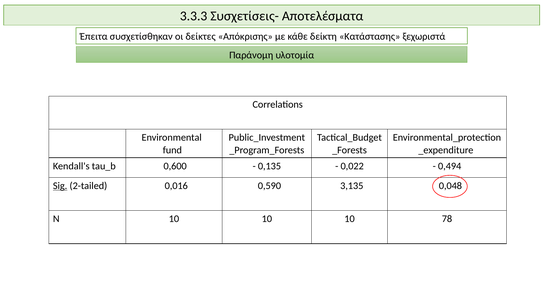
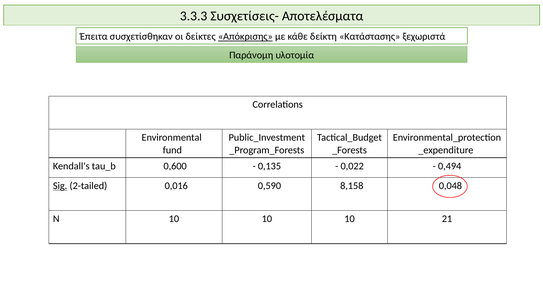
Απόκρισης underline: none -> present
3,135: 3,135 -> 8,158
78: 78 -> 21
